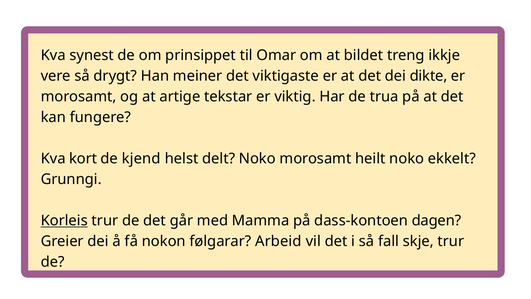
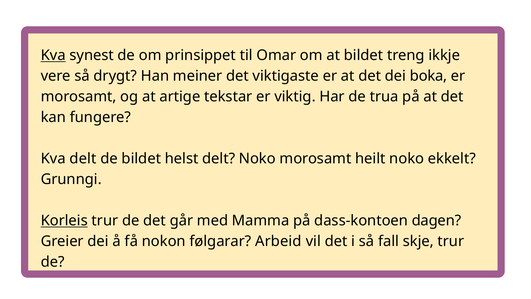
Kva at (53, 55) underline: none -> present
dikte: dikte -> boka
Kva kort: kort -> delt
de kjend: kjend -> bildet
